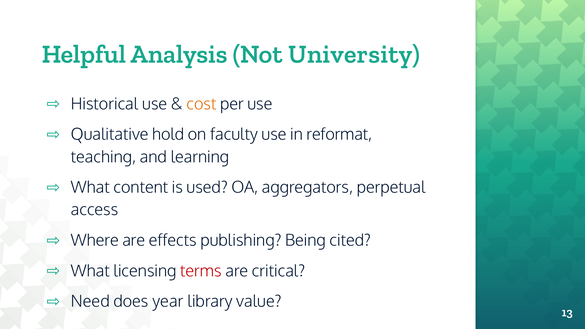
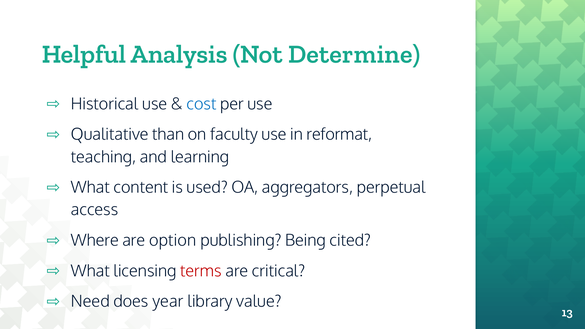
University: University -> Determine
cost colour: orange -> blue
hold: hold -> than
effects: effects -> option
